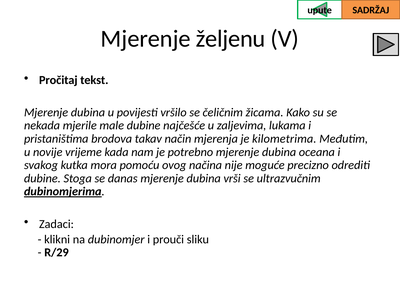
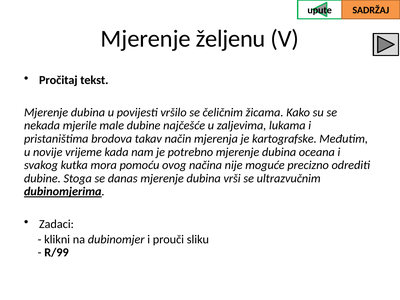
kilometrima: kilometrima -> kartografske
R/29: R/29 -> R/99
